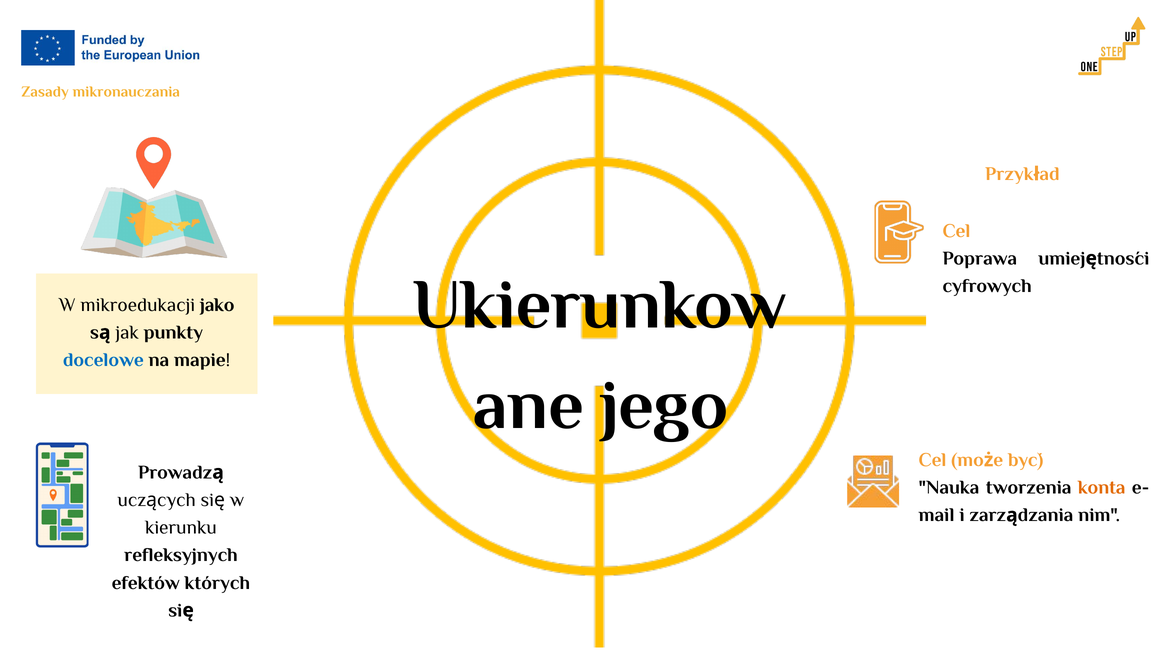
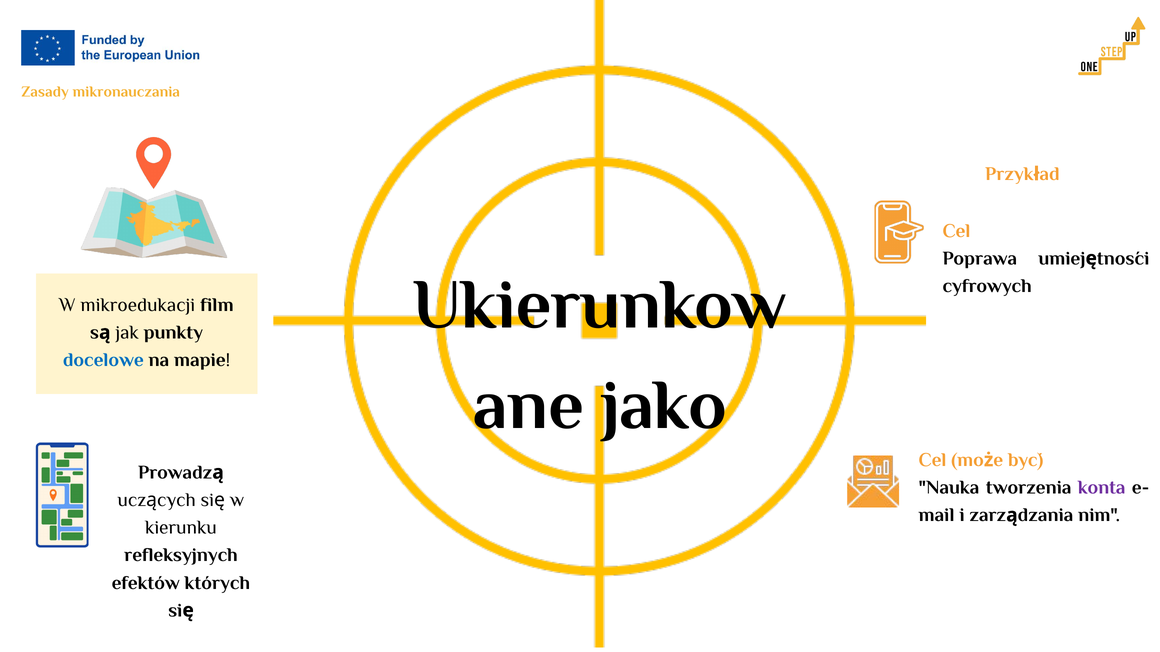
jako: jako -> film
jego: jego -> jako
konta colour: orange -> purple
